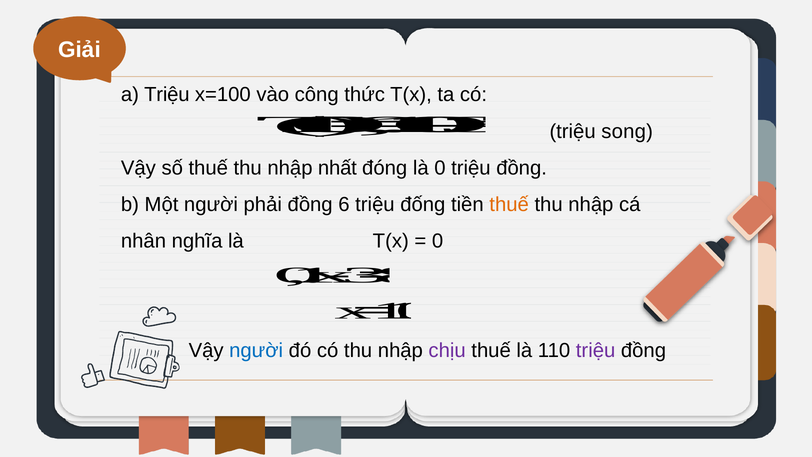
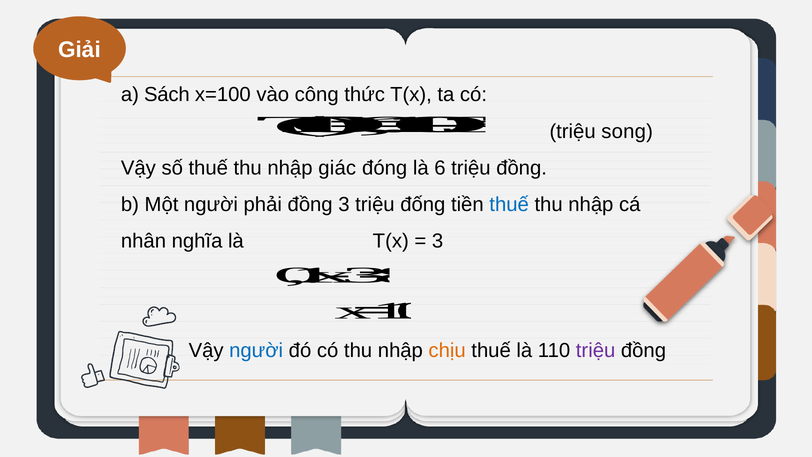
a Triệu: Triệu -> Sách
nhất: nhất -> giác
là 0: 0 -> 6
đồng 6: 6 -> 3
thuế at (509, 204) colour: orange -> blue
0 at (438, 241): 0 -> 3
chịu colour: purple -> orange
